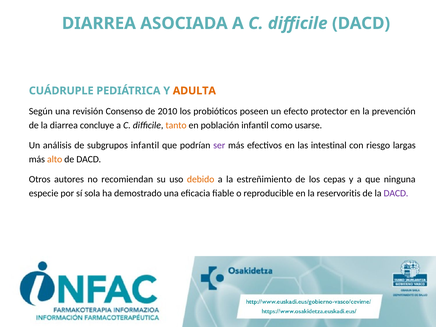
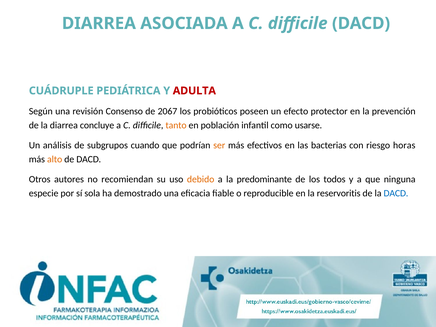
ADULTA colour: orange -> red
2010: 2010 -> 2067
subgrupos infantil: infantil -> cuando
ser colour: purple -> orange
intestinal: intestinal -> bacterias
largas: largas -> horas
estreñimiento: estreñimiento -> predominante
cepas: cepas -> todos
DACD at (396, 193) colour: purple -> blue
